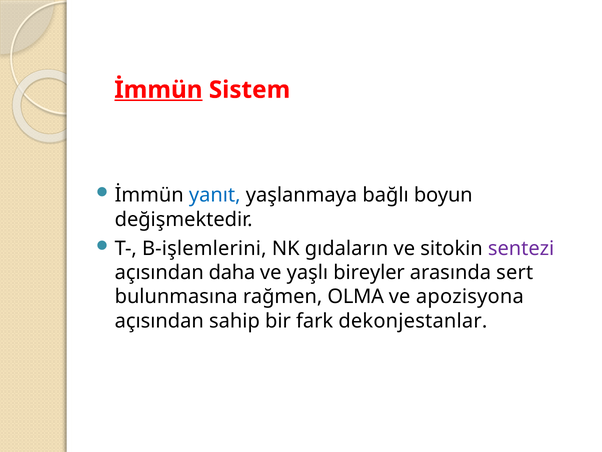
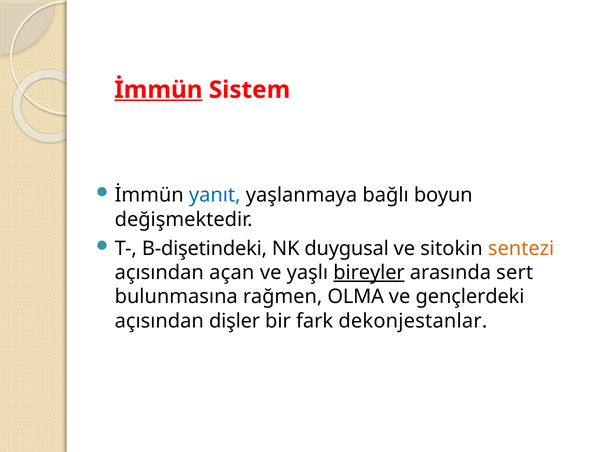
B-işlemlerini: B-işlemlerini -> B-dişetindeki
gıdaların: gıdaların -> duygusal
sentezi colour: purple -> orange
daha: daha -> açan
bireyler underline: none -> present
apozisyona: apozisyona -> gençlerdeki
sahip: sahip -> dişler
